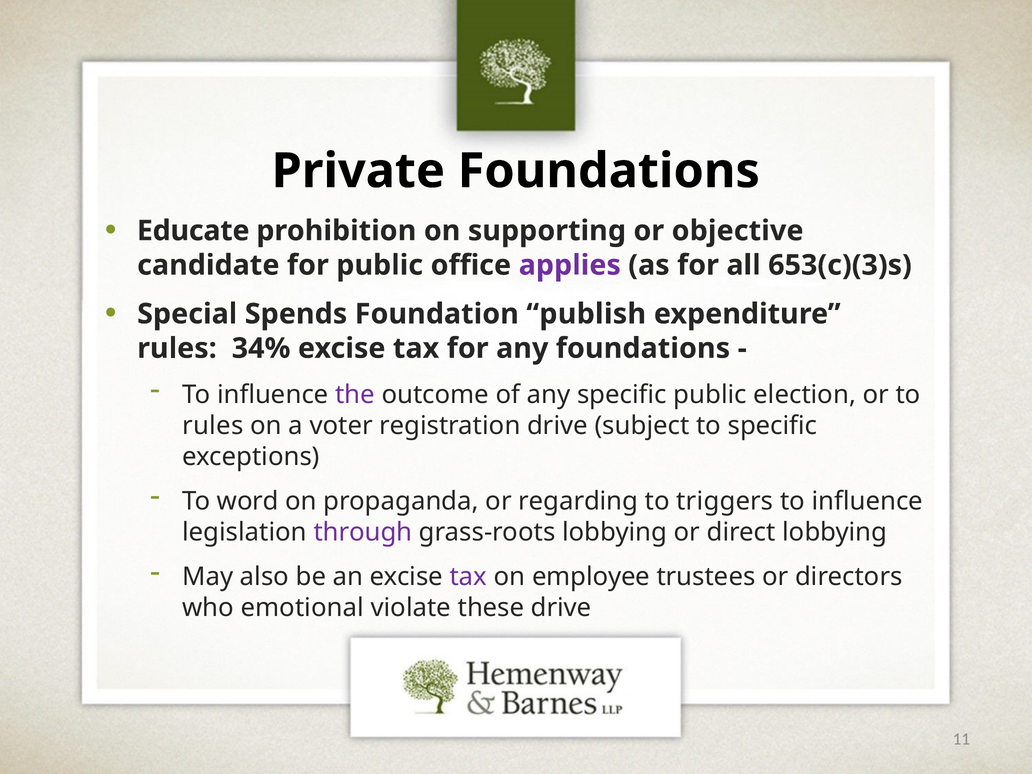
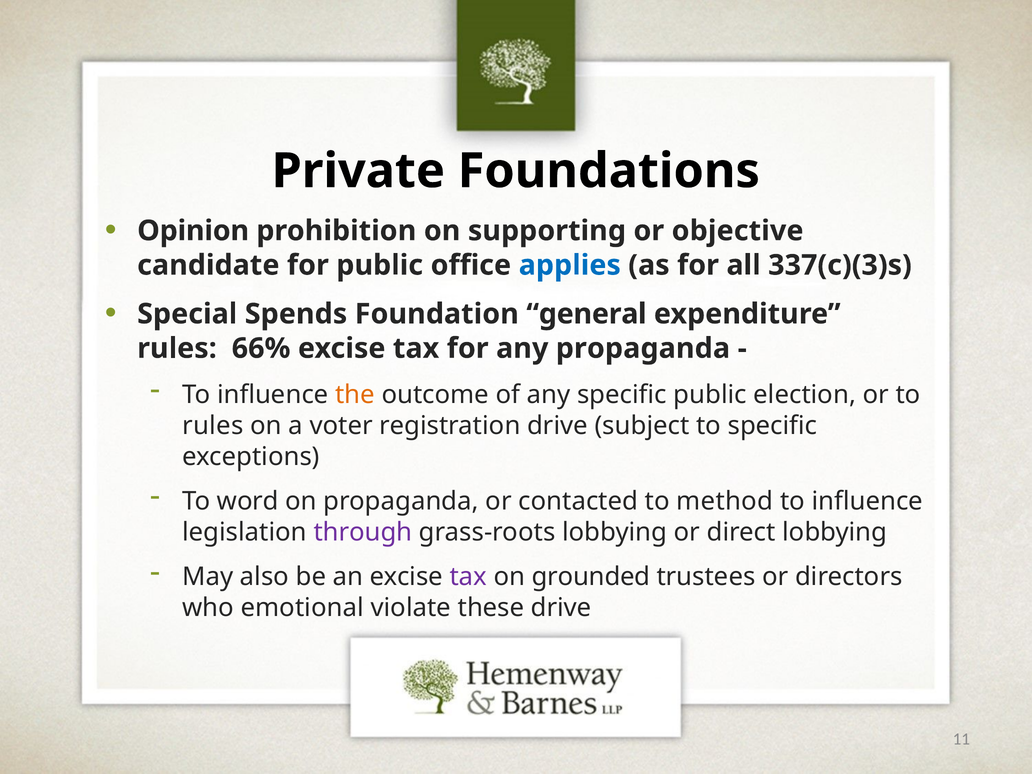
Educate: Educate -> Opinion
applies colour: purple -> blue
653(c)(3)s: 653(c)(3)s -> 337(c)(3)s
publish: publish -> general
34%: 34% -> 66%
any foundations: foundations -> propaganda
the colour: purple -> orange
regarding: regarding -> contacted
triggers: triggers -> method
employee: employee -> grounded
